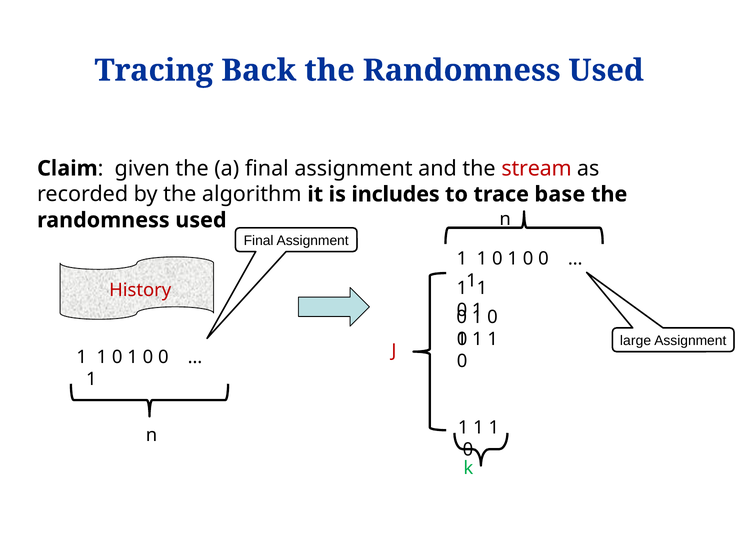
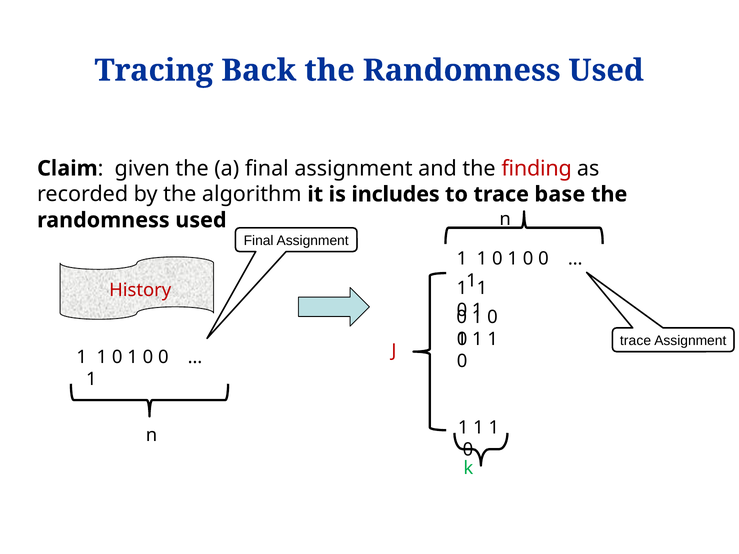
stream: stream -> finding
large at (636, 341): large -> trace
